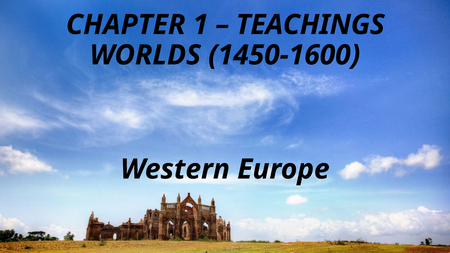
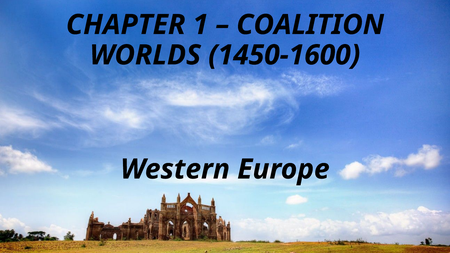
TEACHINGS: TEACHINGS -> COALITION
